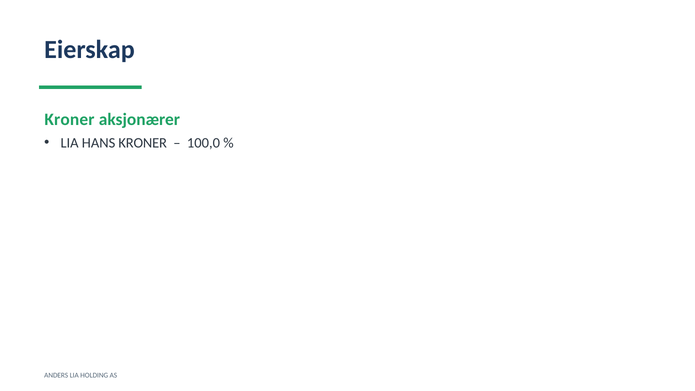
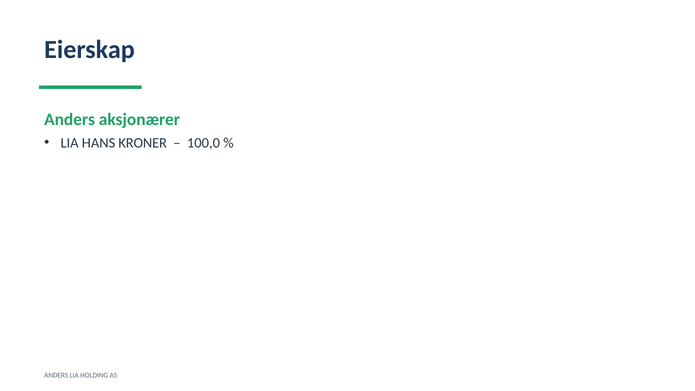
Kroner at (69, 120): Kroner -> Anders
